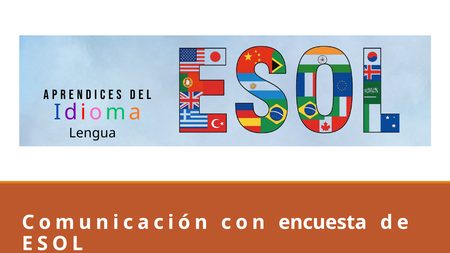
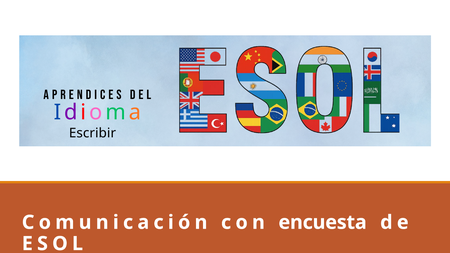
Lengua: Lengua -> Escribir
